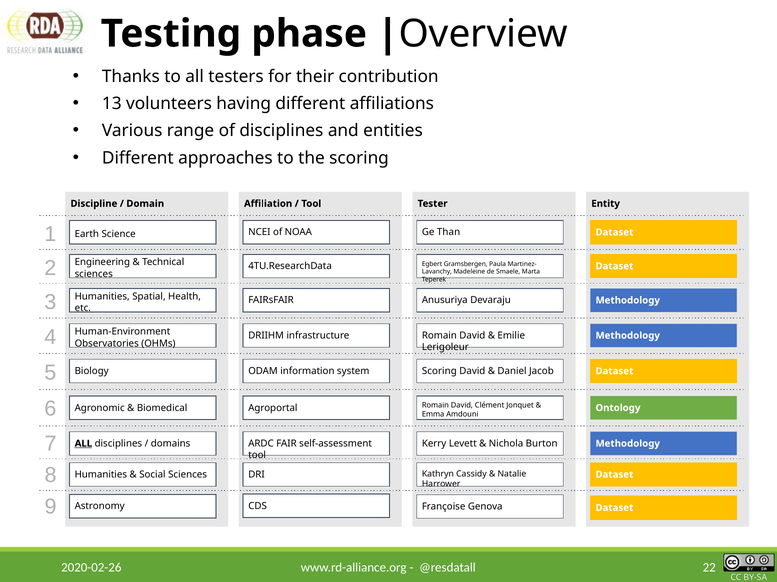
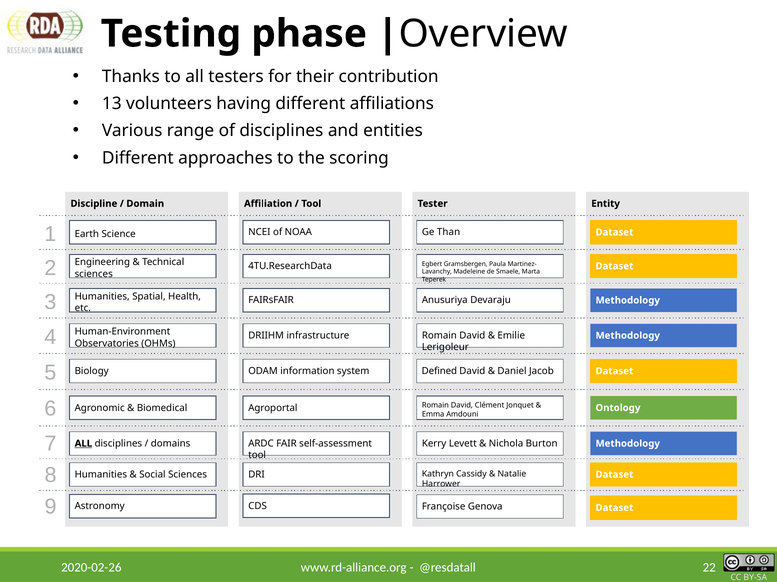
Scoring at (439, 371): Scoring -> Defined
